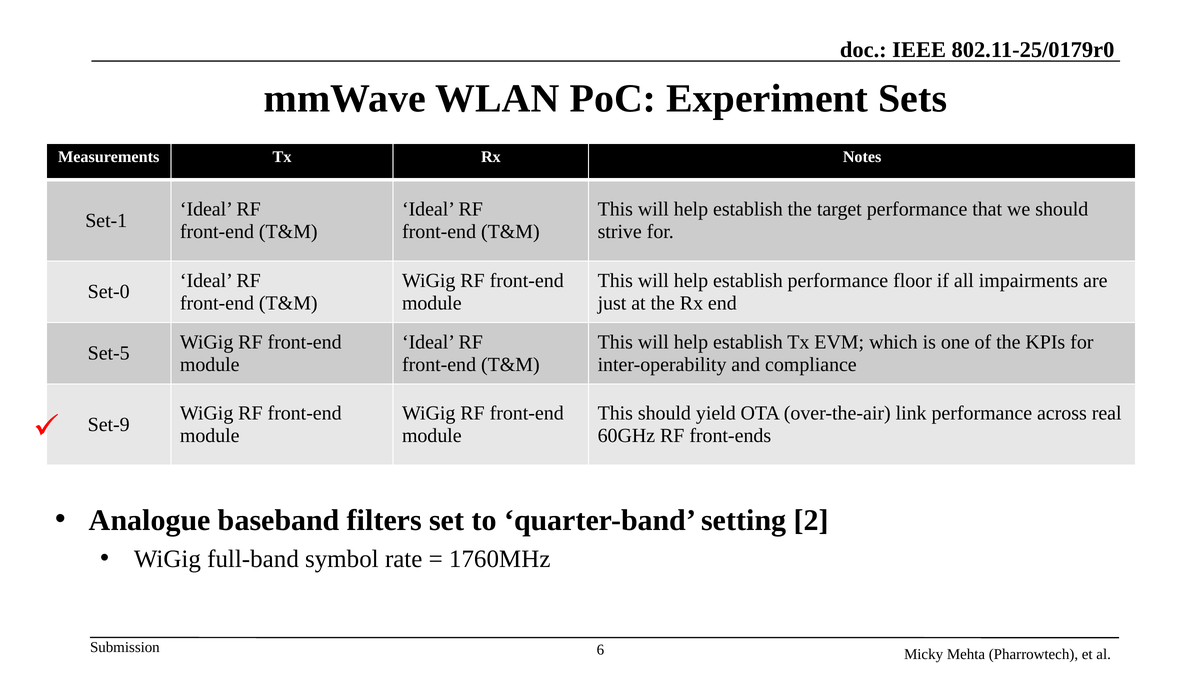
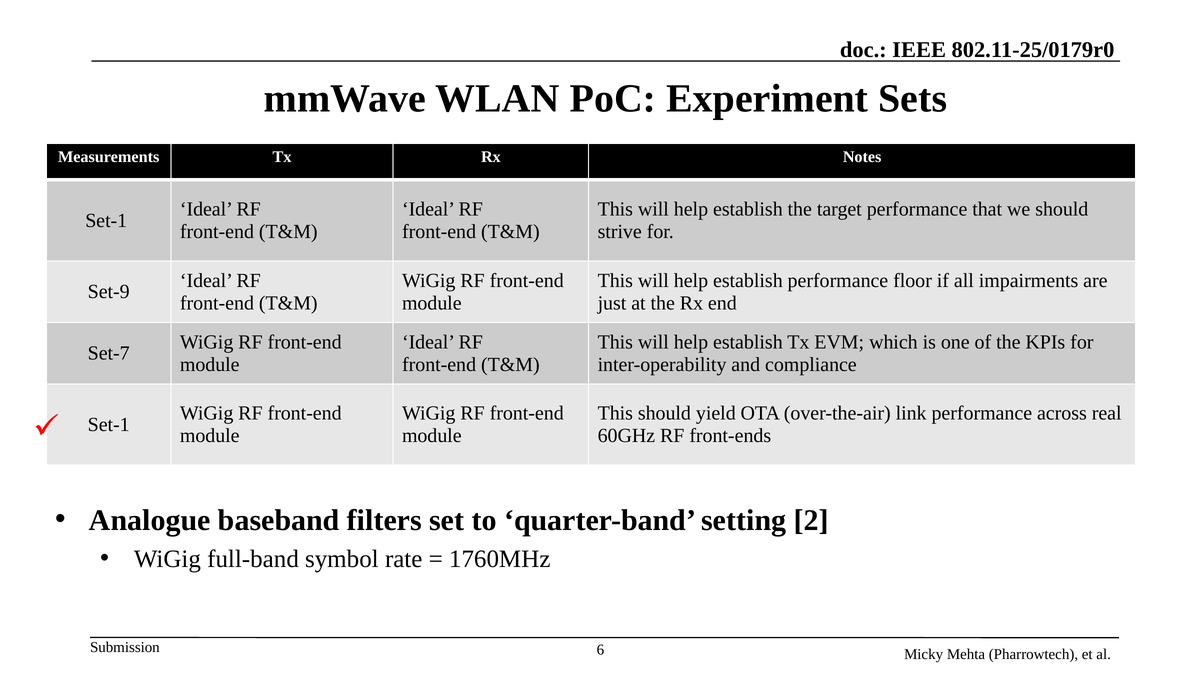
Set-0: Set-0 -> Set-9
Set-5: Set-5 -> Set-7
Set-9 at (109, 424): Set-9 -> Set-1
